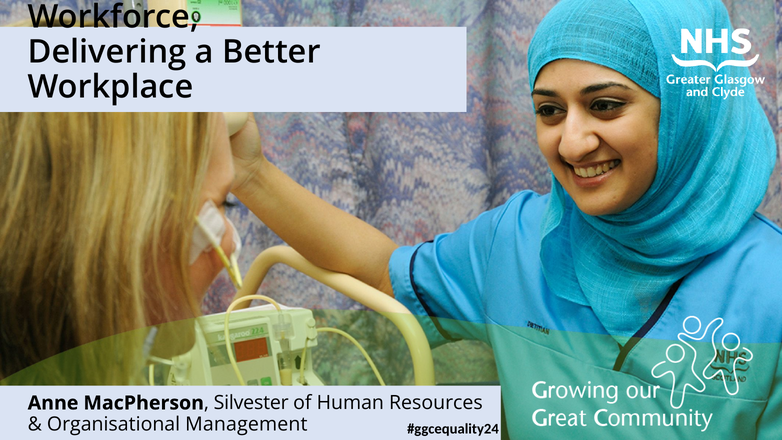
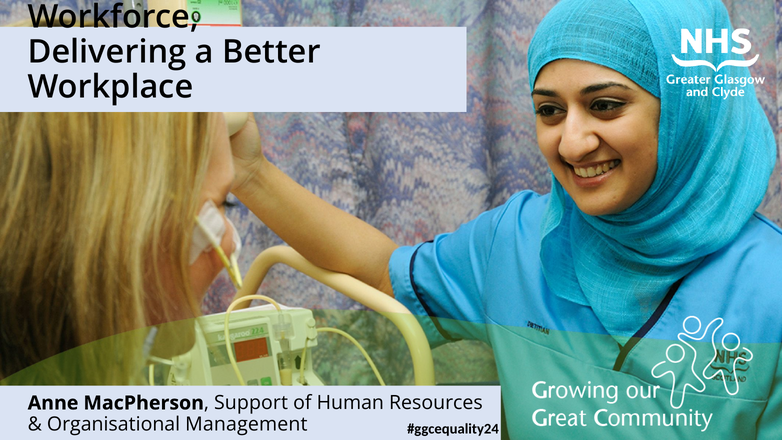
Silvester: Silvester -> Support
